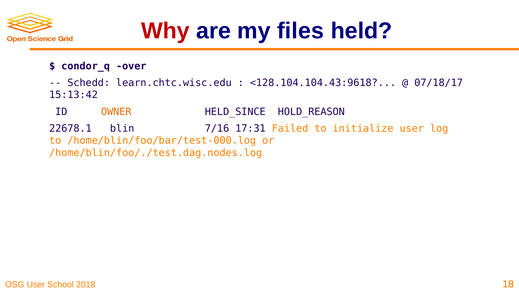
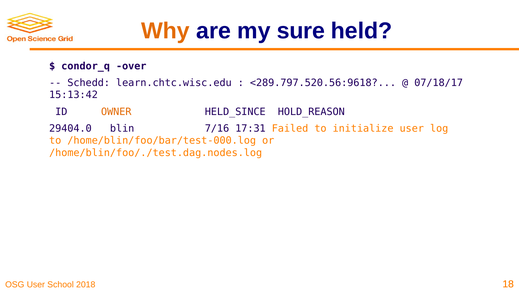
Why colour: red -> orange
files: files -> sure
<128.104.104.43:9618: <128.104.104.43:9618 -> <289.797.520.56:9618
22678.1: 22678.1 -> 29404.0
